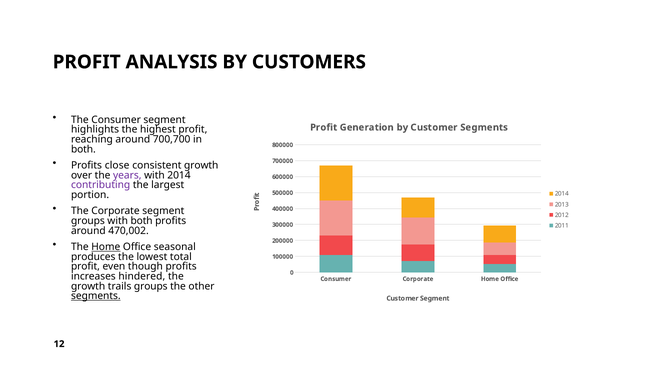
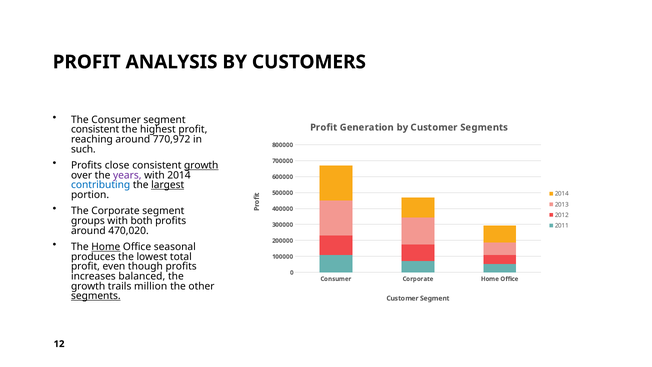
highlights at (95, 130): highlights -> consistent
700,700: 700,700 -> 770,972
both at (83, 149): both -> such
growth at (201, 165) underline: none -> present
contributing colour: purple -> blue
largest underline: none -> present
470,002: 470,002 -> 470,020
hindered: hindered -> balanced
trails groups: groups -> million
